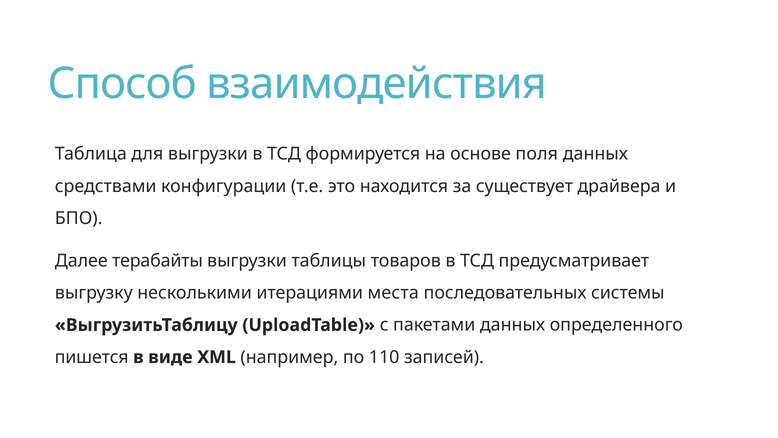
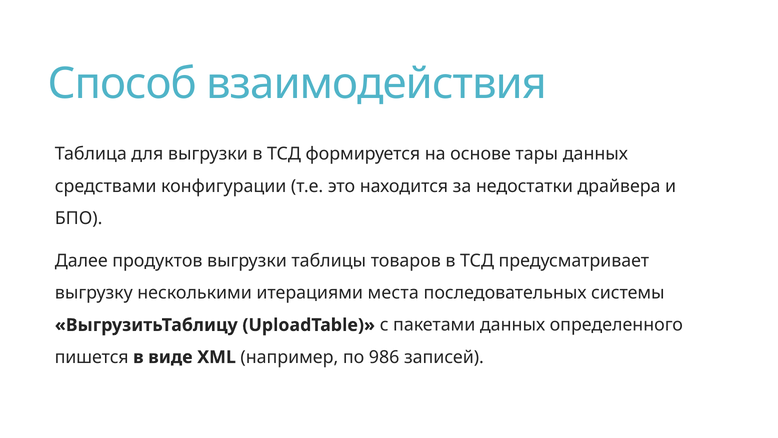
поля: поля -> тары
существует: существует -> недостатки
терабайты: терабайты -> продуктов
110: 110 -> 986
